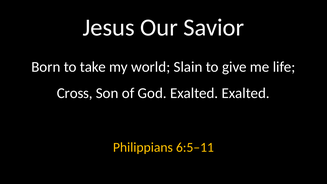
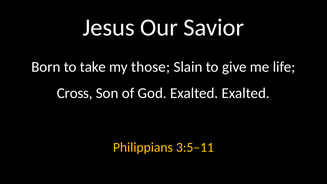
world: world -> those
6:5–11: 6:5–11 -> 3:5–11
